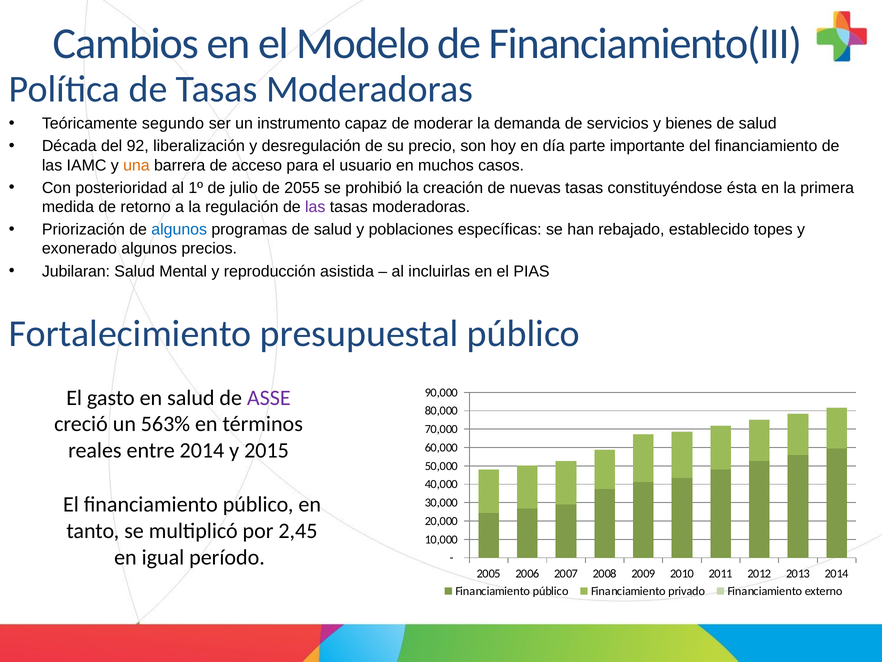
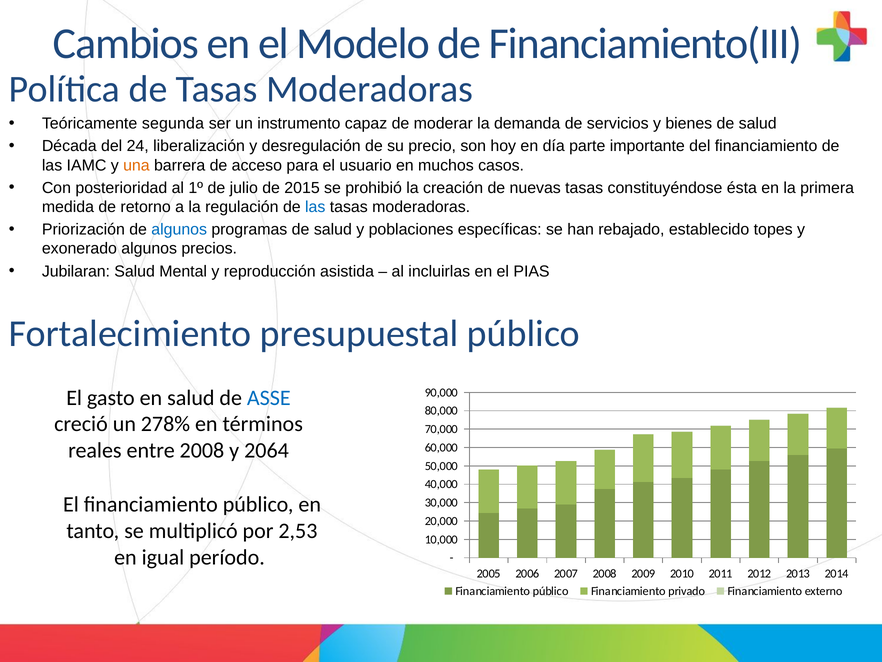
segundo: segundo -> segunda
92: 92 -> 24
2055: 2055 -> 2015
las at (315, 207) colour: purple -> blue
ASSE colour: purple -> blue
563%: 563% -> 278%
entre 2014: 2014 -> 2008
2015: 2015 -> 2064
2,45: 2,45 -> 2,53
